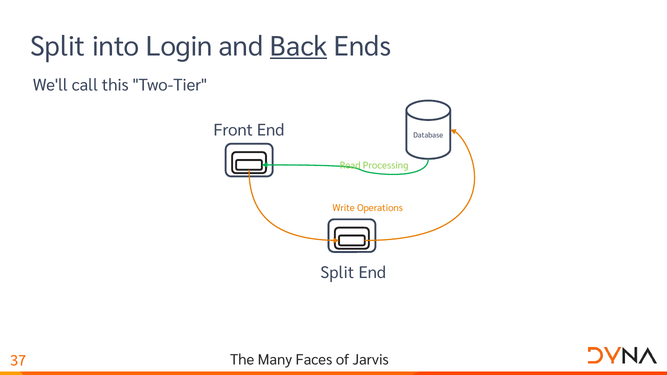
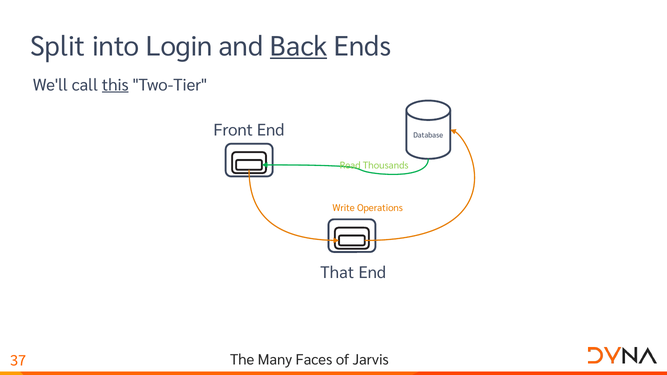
this underline: none -> present
Processing: Processing -> Thousands
Split at (337, 273): Split -> That
